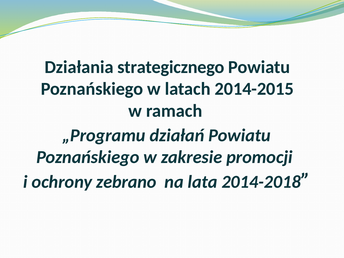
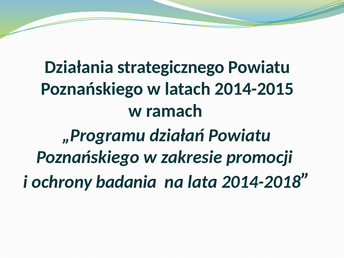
zebrano: zebrano -> badania
